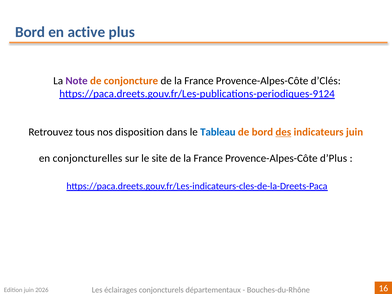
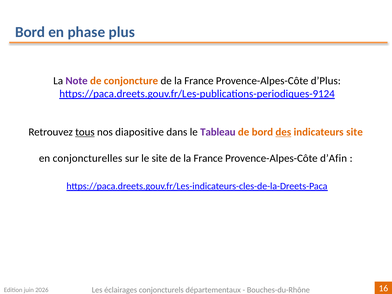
active: active -> phase
d’Clés: d’Clés -> d’Plus
tous underline: none -> present
disposition: disposition -> diapositive
Tableau colour: blue -> purple
indicateurs juin: juin -> site
d’Plus: d’Plus -> d’Afin
